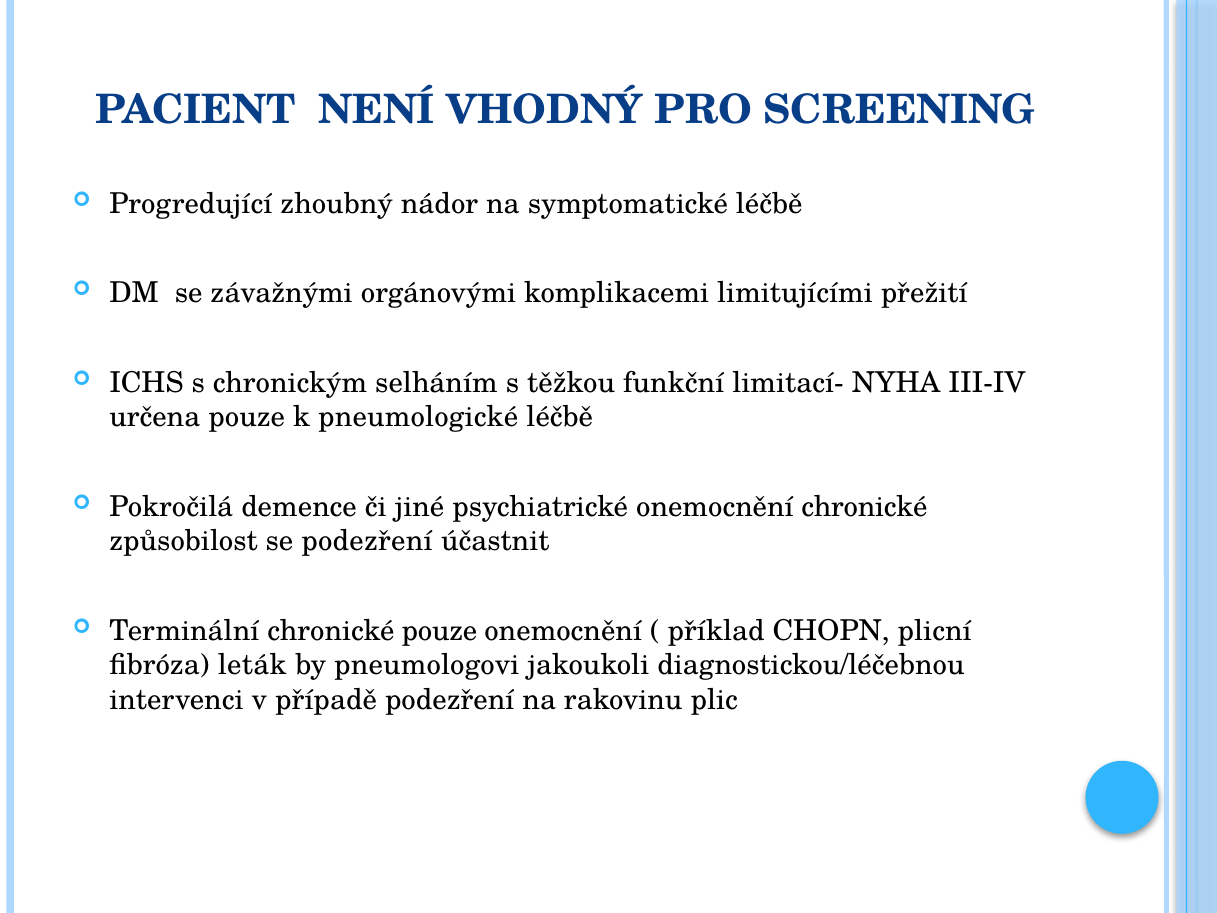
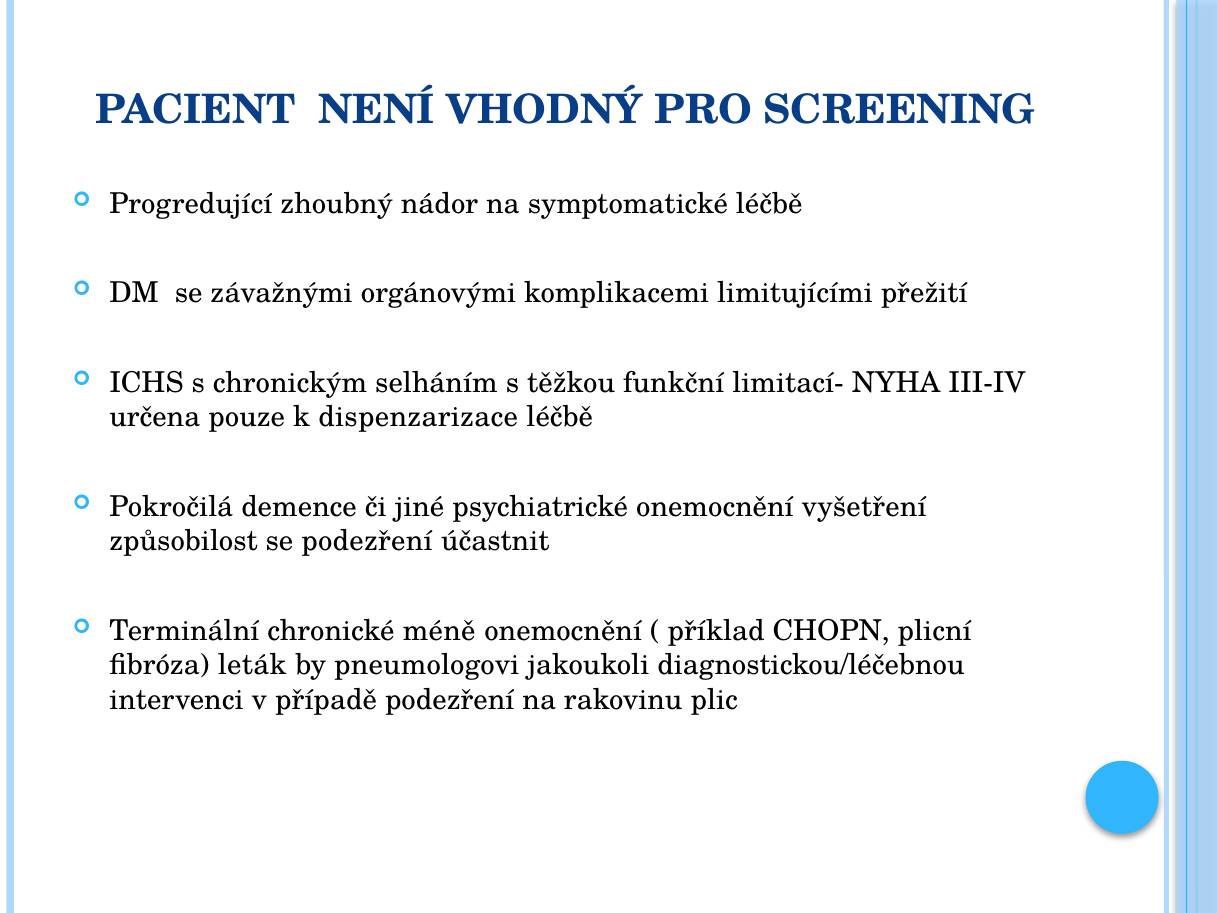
pneumologické: pneumologické -> dispenzarizace
onemocnění chronické: chronické -> vyšetření
chronické pouze: pouze -> méně
